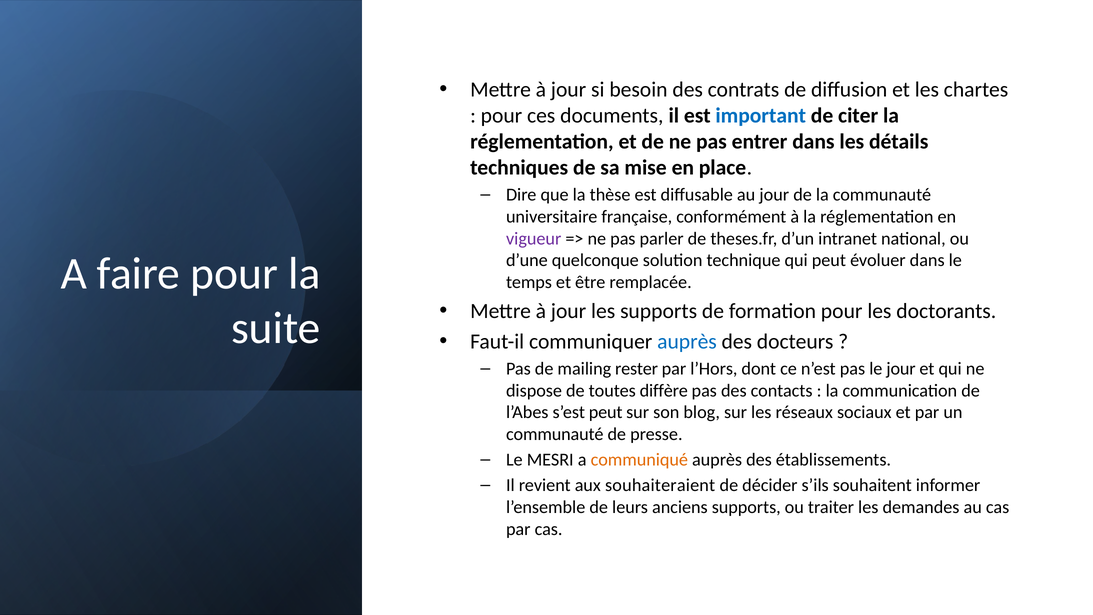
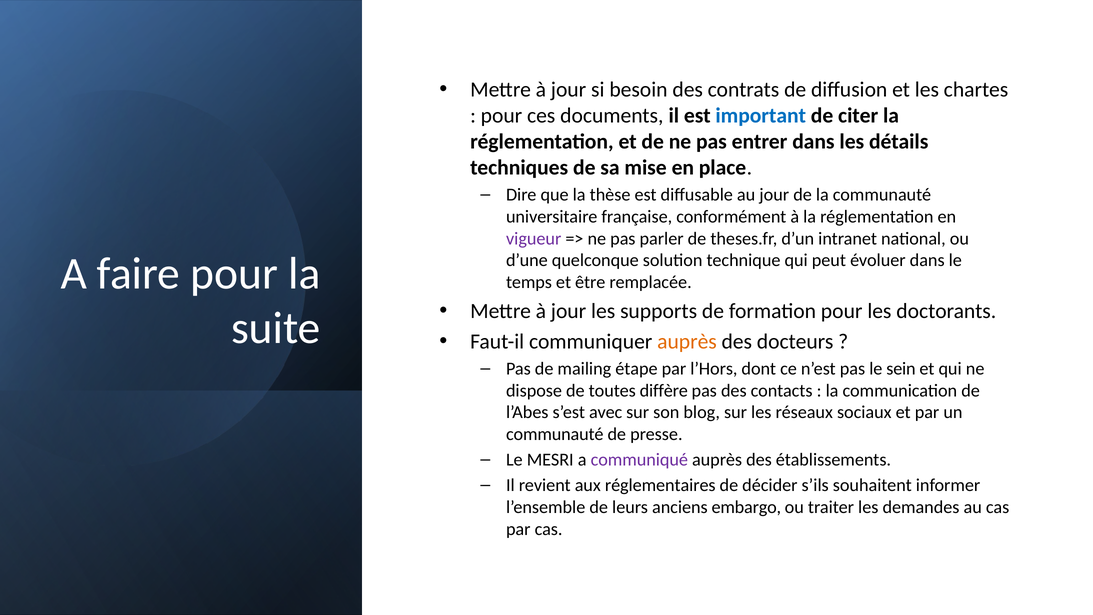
auprès at (687, 341) colour: blue -> orange
rester: rester -> étape
le jour: jour -> sein
s’est peut: peut -> avec
communiqué colour: orange -> purple
souhaiteraient: souhaiteraient -> réglementaires
anciens supports: supports -> embargo
